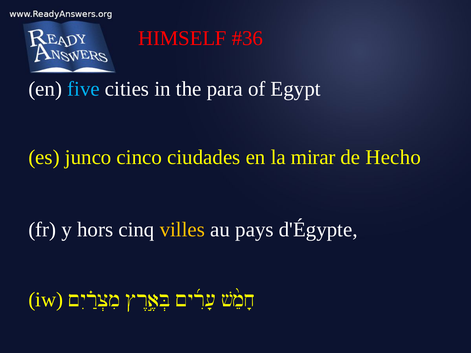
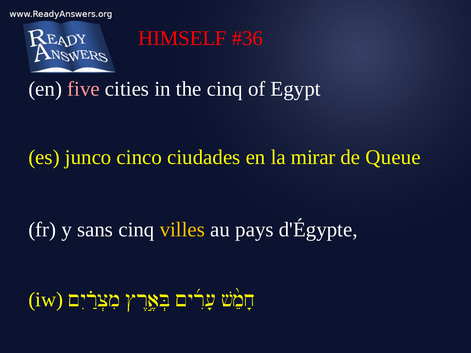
five colour: light blue -> pink
the para: para -> cinq
Hecho: Hecho -> Queue
hors: hors -> sans
